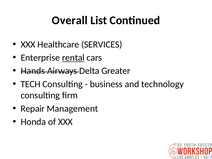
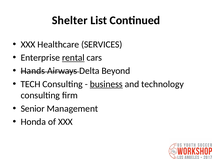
Overall: Overall -> Shelter
Greater: Greater -> Beyond
business underline: none -> present
Repair: Repair -> Senior
